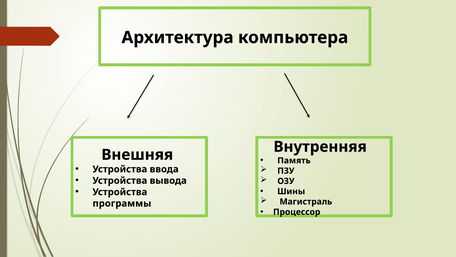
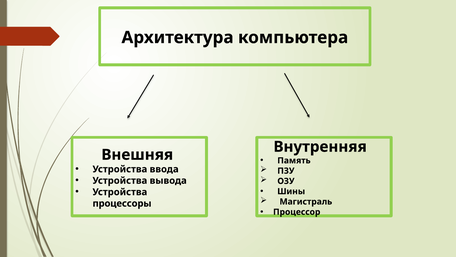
программы: программы -> процессоры
